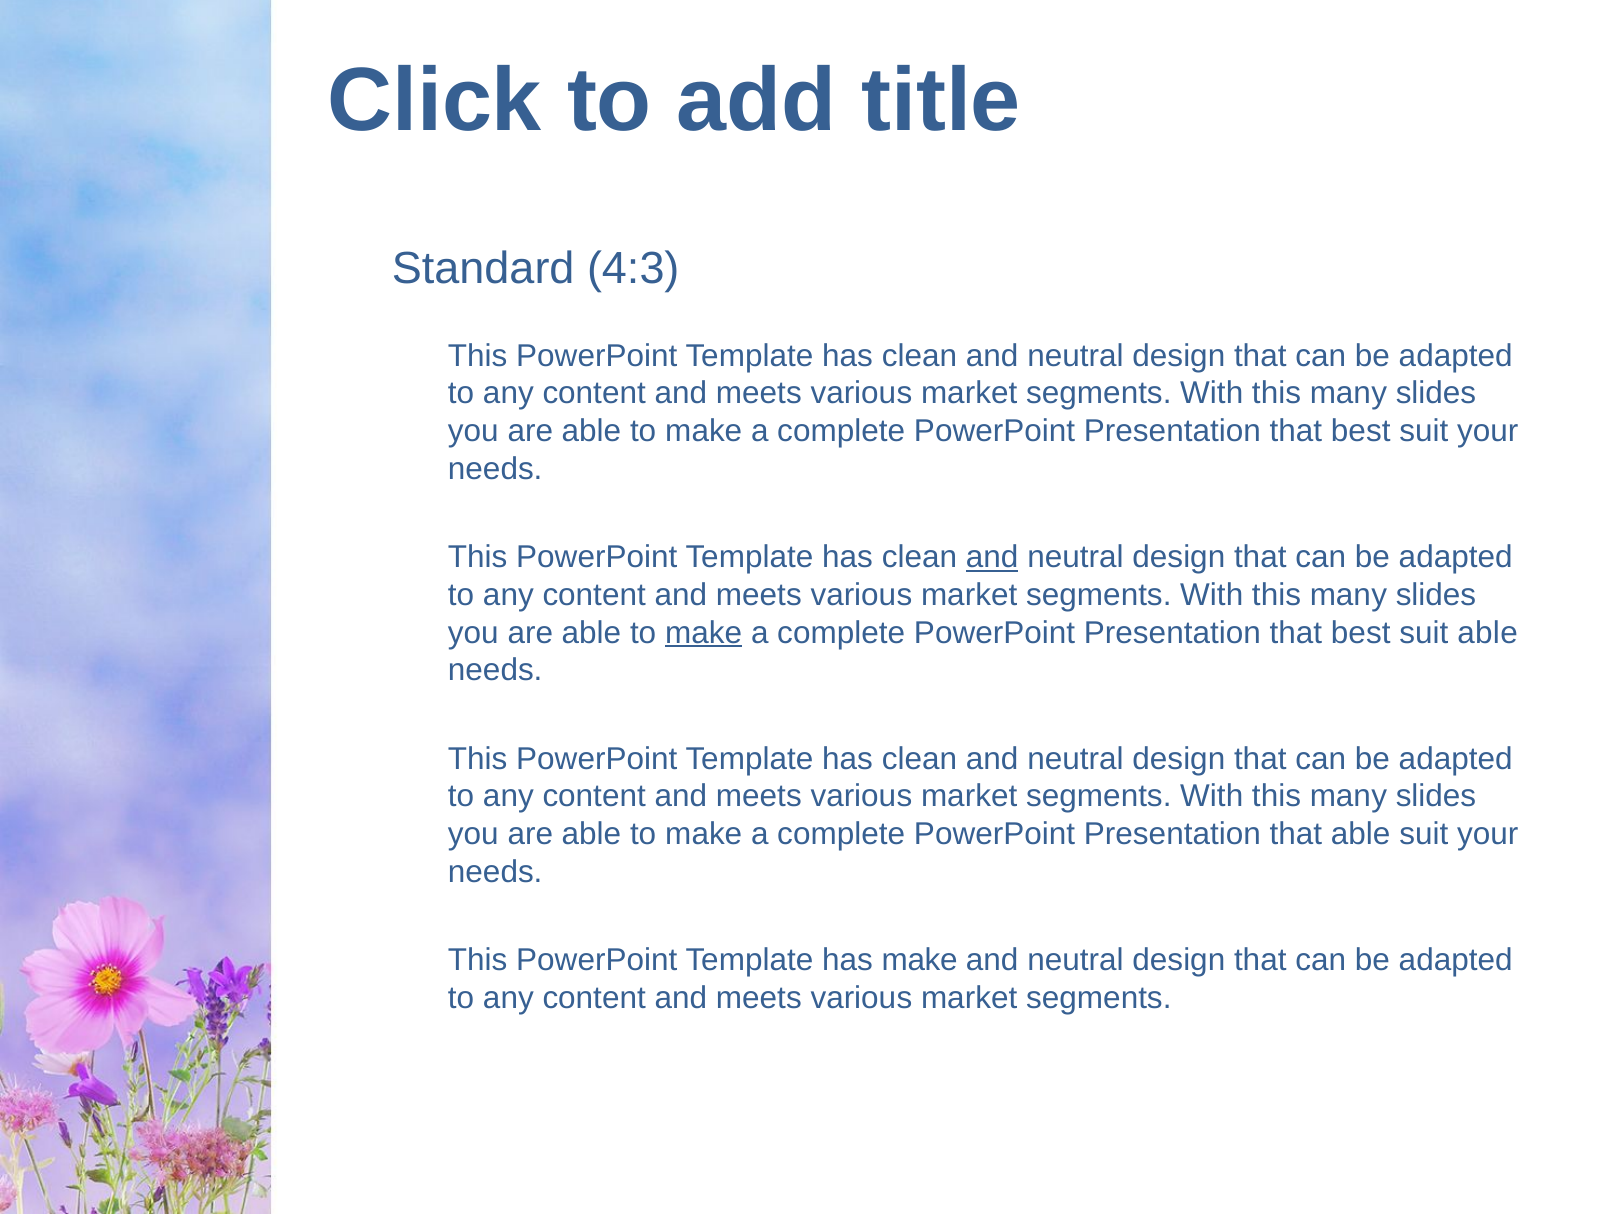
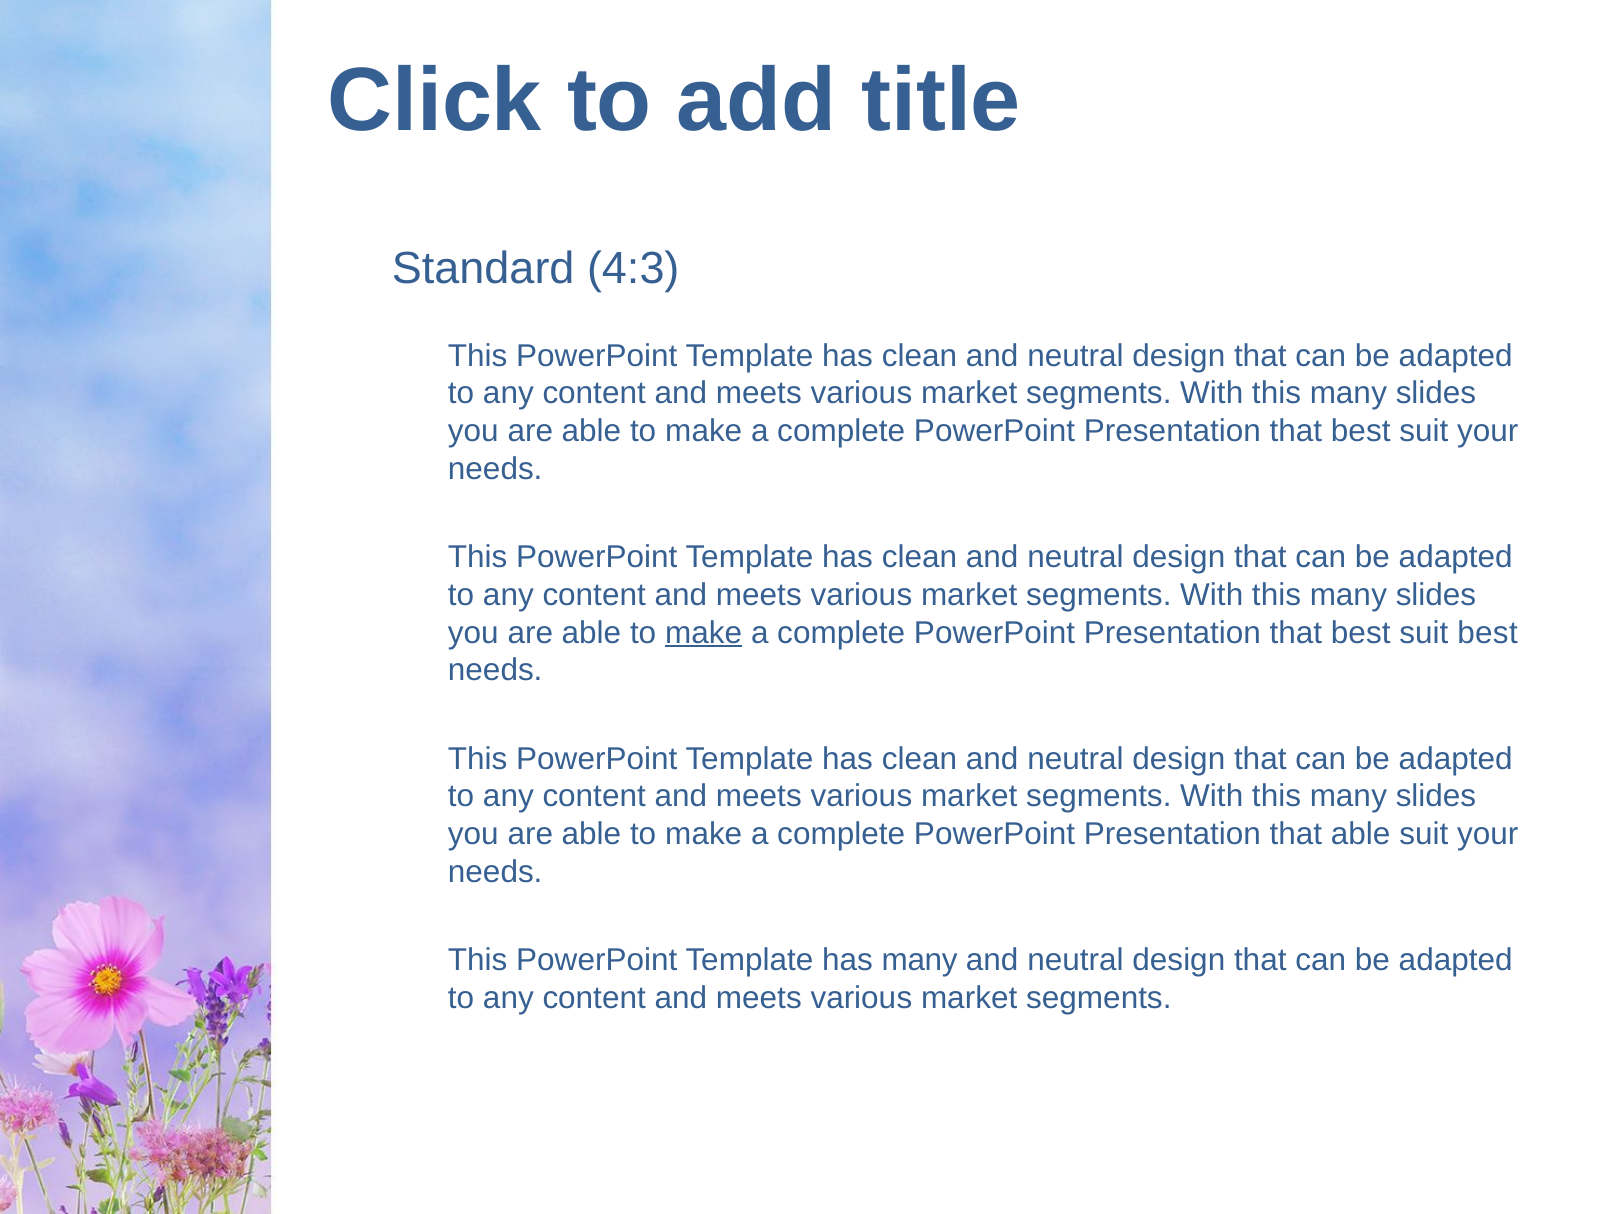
and at (992, 557) underline: present -> none
suit able: able -> best
has make: make -> many
